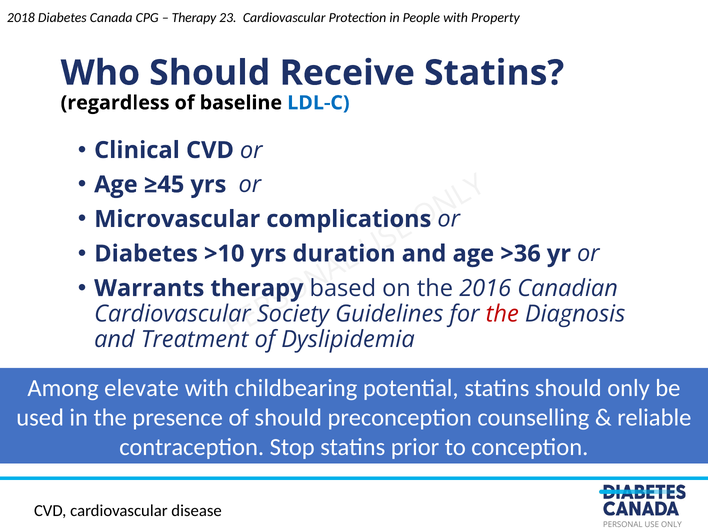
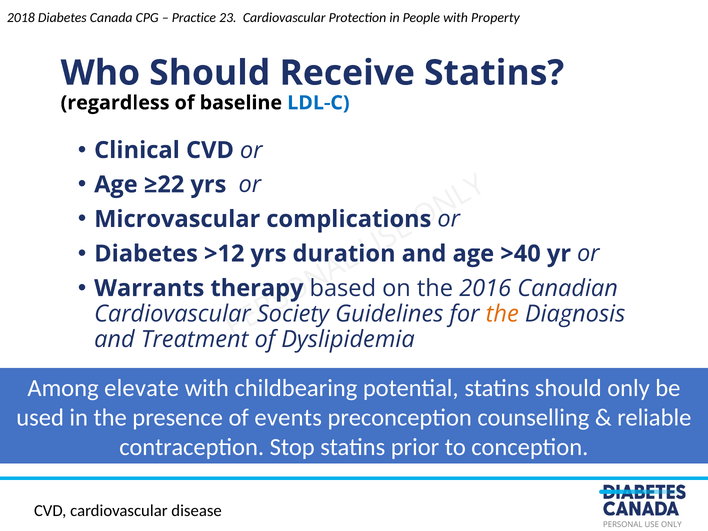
Therapy at (194, 18): Therapy -> Practice
≥45: ≥45 -> ≥22
>10: >10 -> >12
>36: >36 -> >40
the at (502, 314) colour: red -> orange
of should: should -> events
